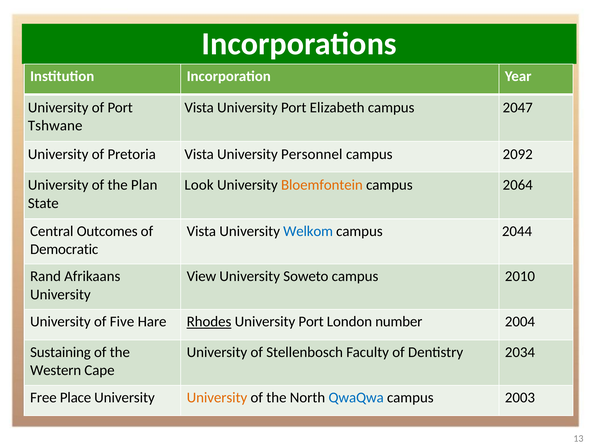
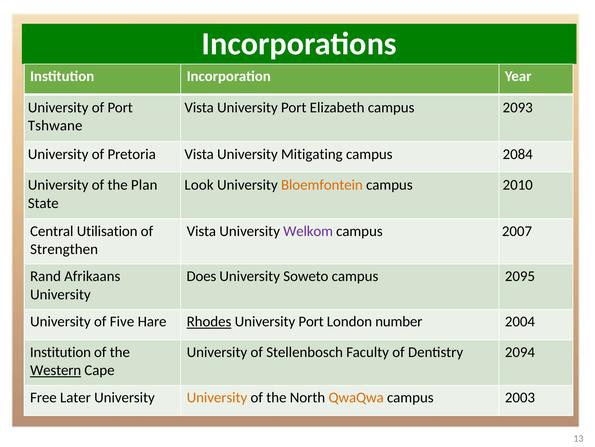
2047: 2047 -> 2093
Personnel: Personnel -> Mitigating
2092: 2092 -> 2084
2064: 2064 -> 2010
Outcomes: Outcomes -> Utilisation
Welkom colour: blue -> purple
2044: 2044 -> 2007
Democratic: Democratic -> Strengthen
View: View -> Does
2010: 2010 -> 2095
Sustaining at (60, 352): Sustaining -> Institution
2034: 2034 -> 2094
Western underline: none -> present
Place: Place -> Later
QwaQwa colour: blue -> orange
